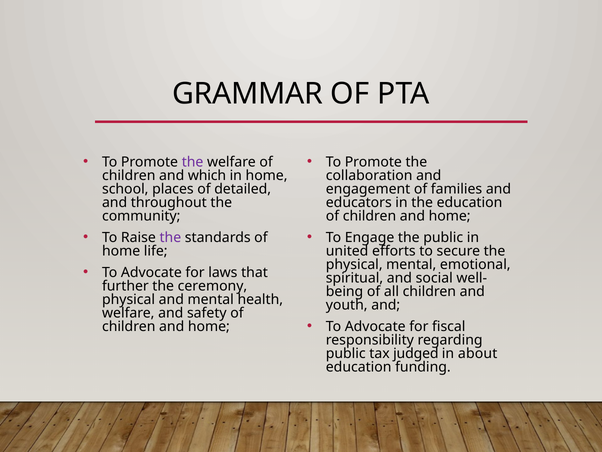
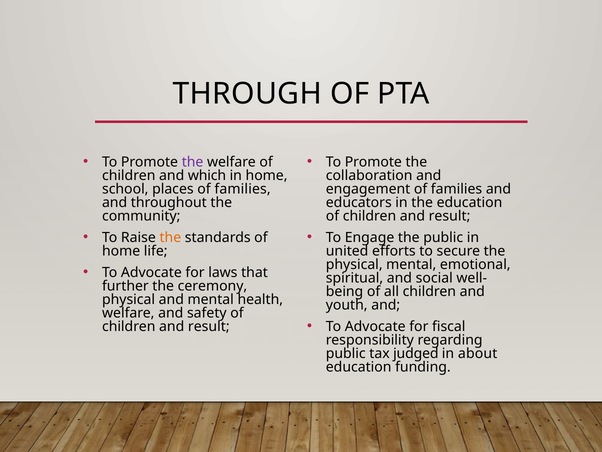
GRAMMAR: GRAMMAR -> THROUGH
places of detailed: detailed -> families
home at (450, 216): home -> result
the at (170, 237) colour: purple -> orange
home at (209, 326): home -> result
